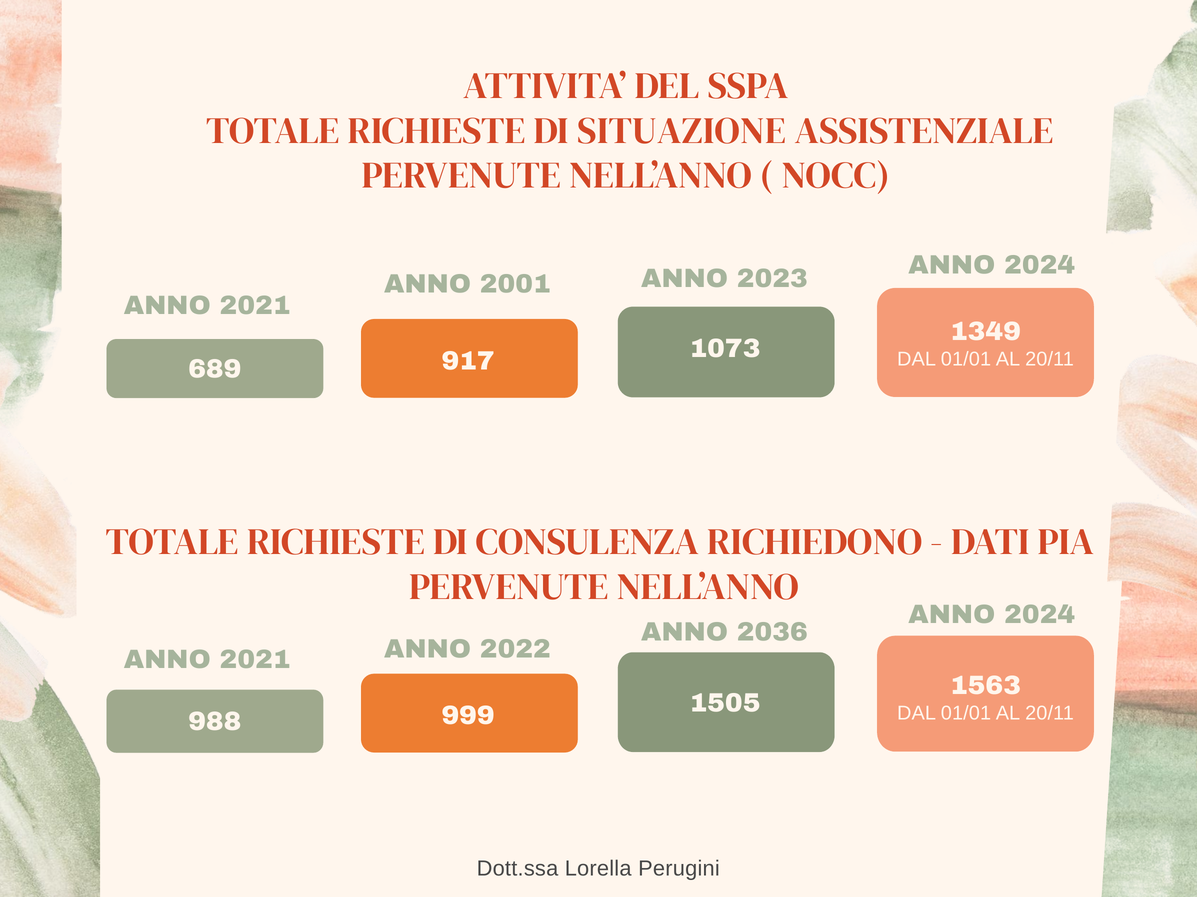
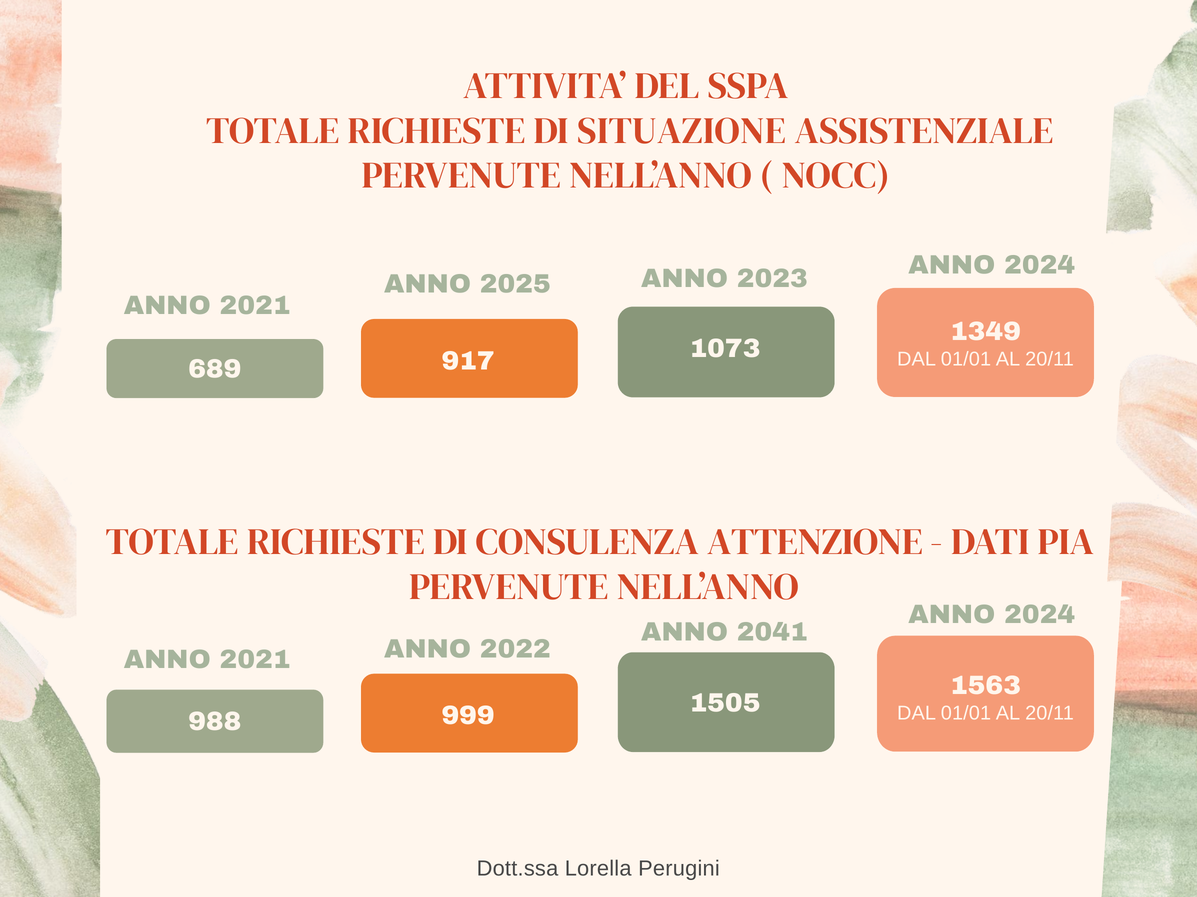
2001: 2001 -> 2025
RICHIEDONO: RICHIEDONO -> ATTENZIONE
2036: 2036 -> 2041
